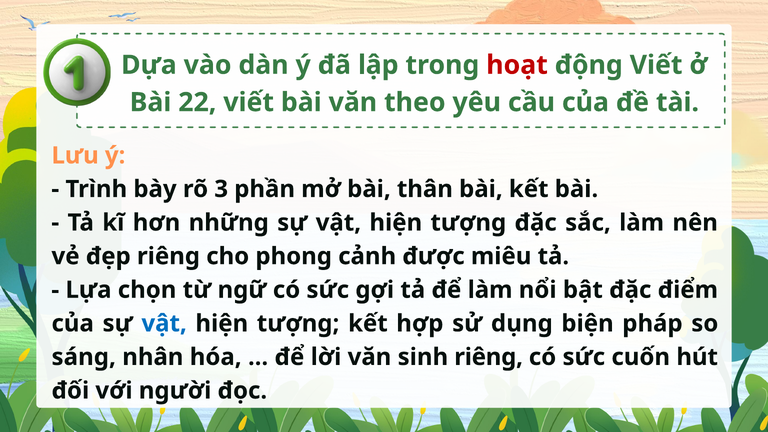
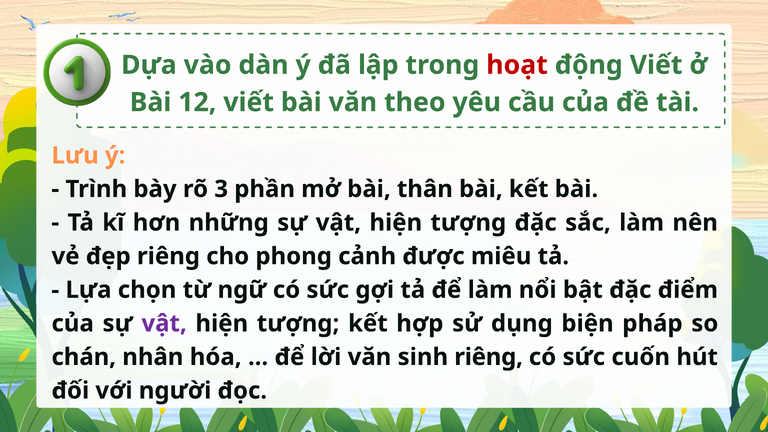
22: 22 -> 12
vật at (164, 323) colour: blue -> purple
sáng: sáng -> chán
